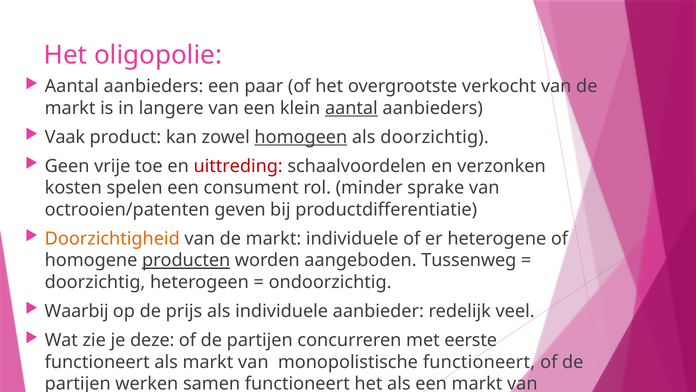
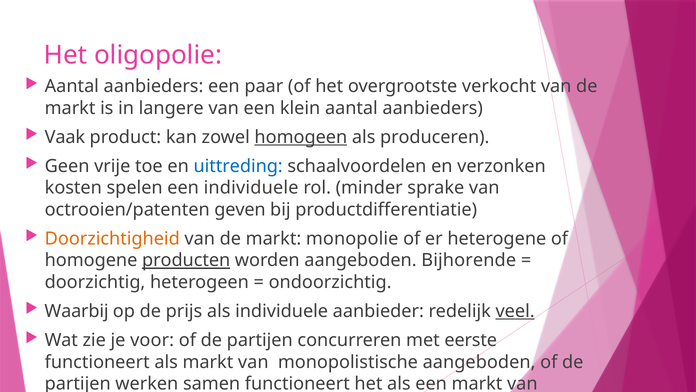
aantal at (351, 108) underline: present -> none
als doorzichtig: doorzichtig -> produceren
uittreding colour: red -> blue
een consument: consument -> individuele
markt individuele: individuele -> monopolie
Tussenweg: Tussenweg -> Bijhorende
veel underline: none -> present
deze: deze -> voor
monopolistische functioneert: functioneert -> aangeboden
